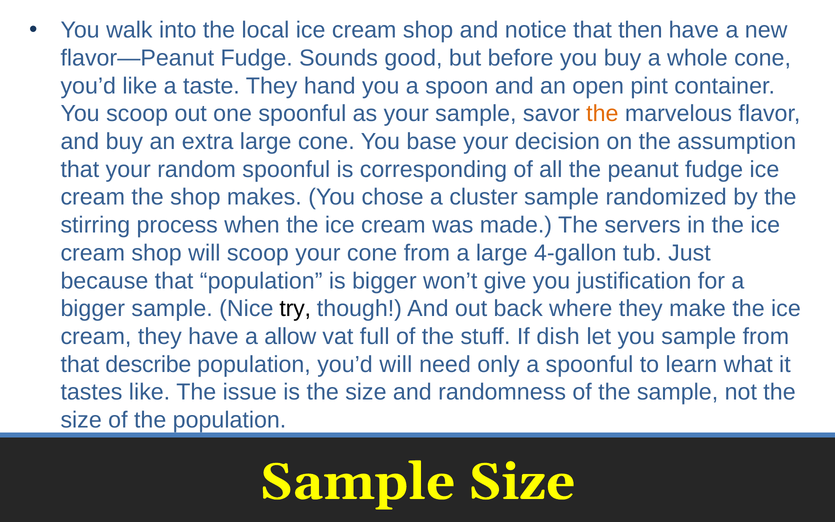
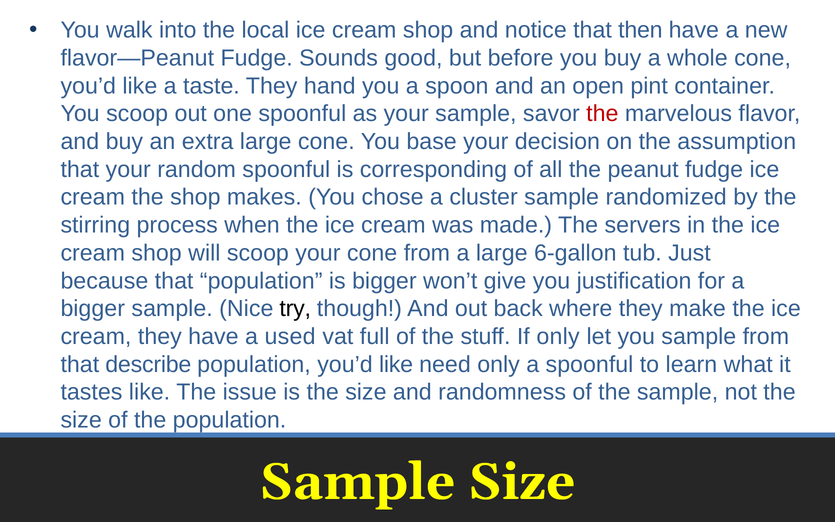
the at (602, 114) colour: orange -> red
4-gallon: 4-gallon -> 6-gallon
allow: allow -> used
If dish: dish -> only
population you’d will: will -> like
